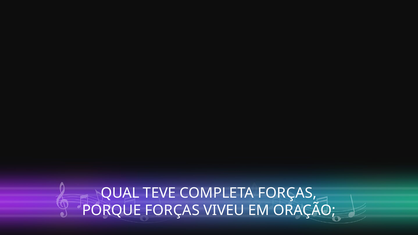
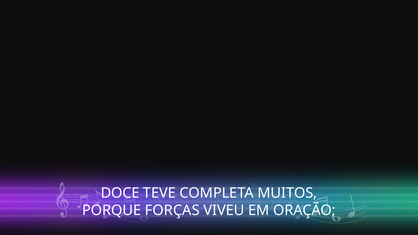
QUAL: QUAL -> DOCE
COMPLETA FORÇAS: FORÇAS -> MUITOS
